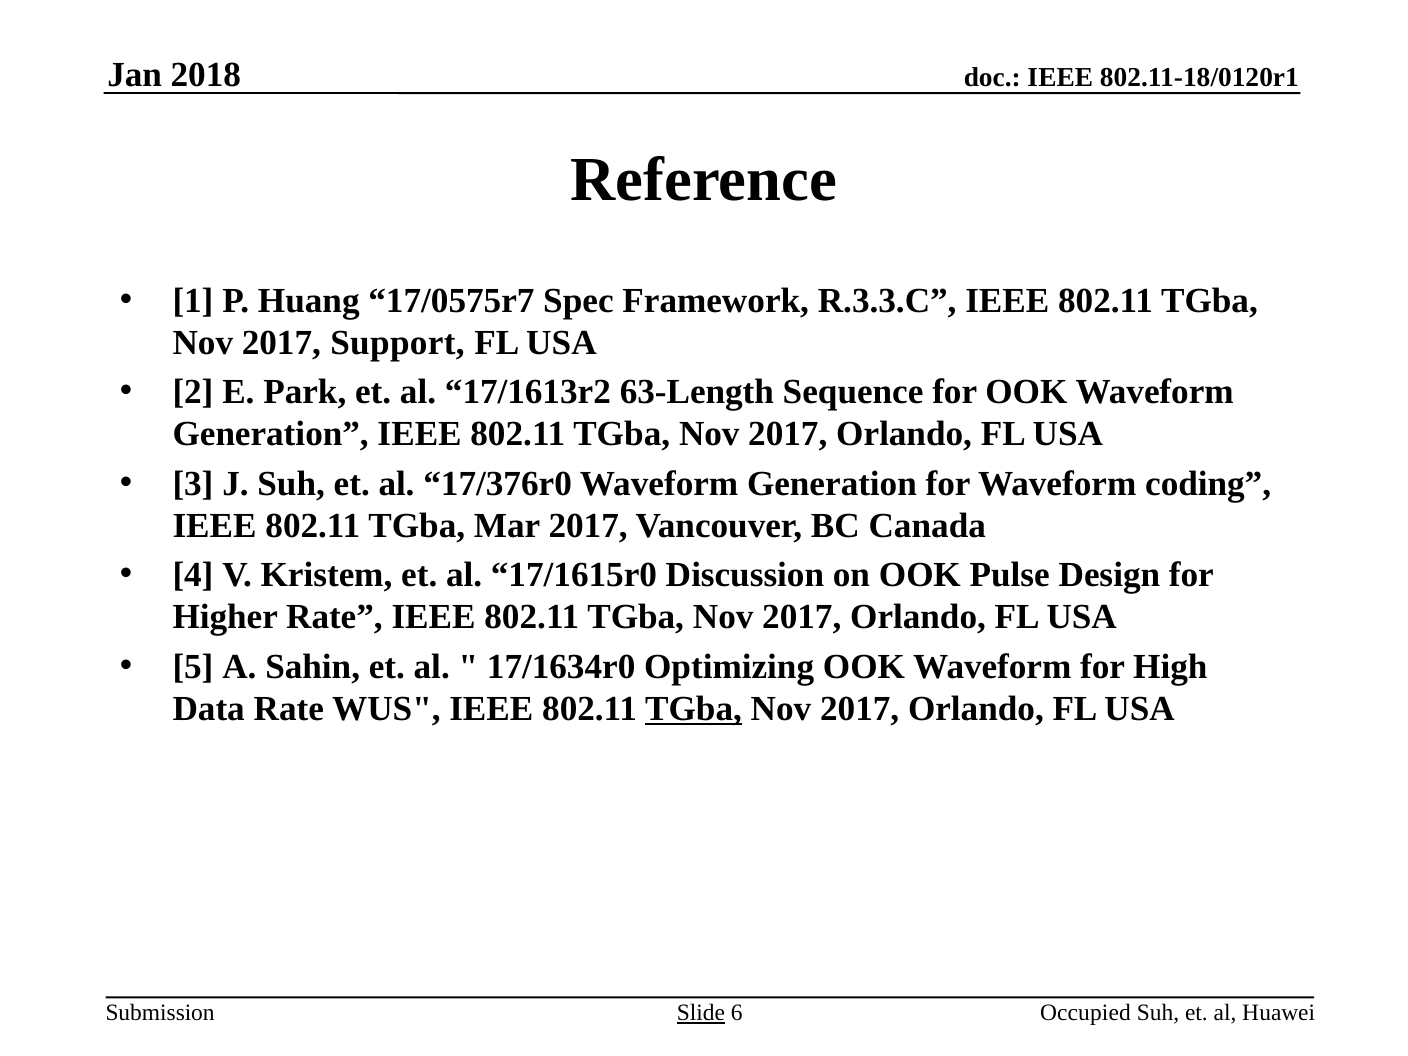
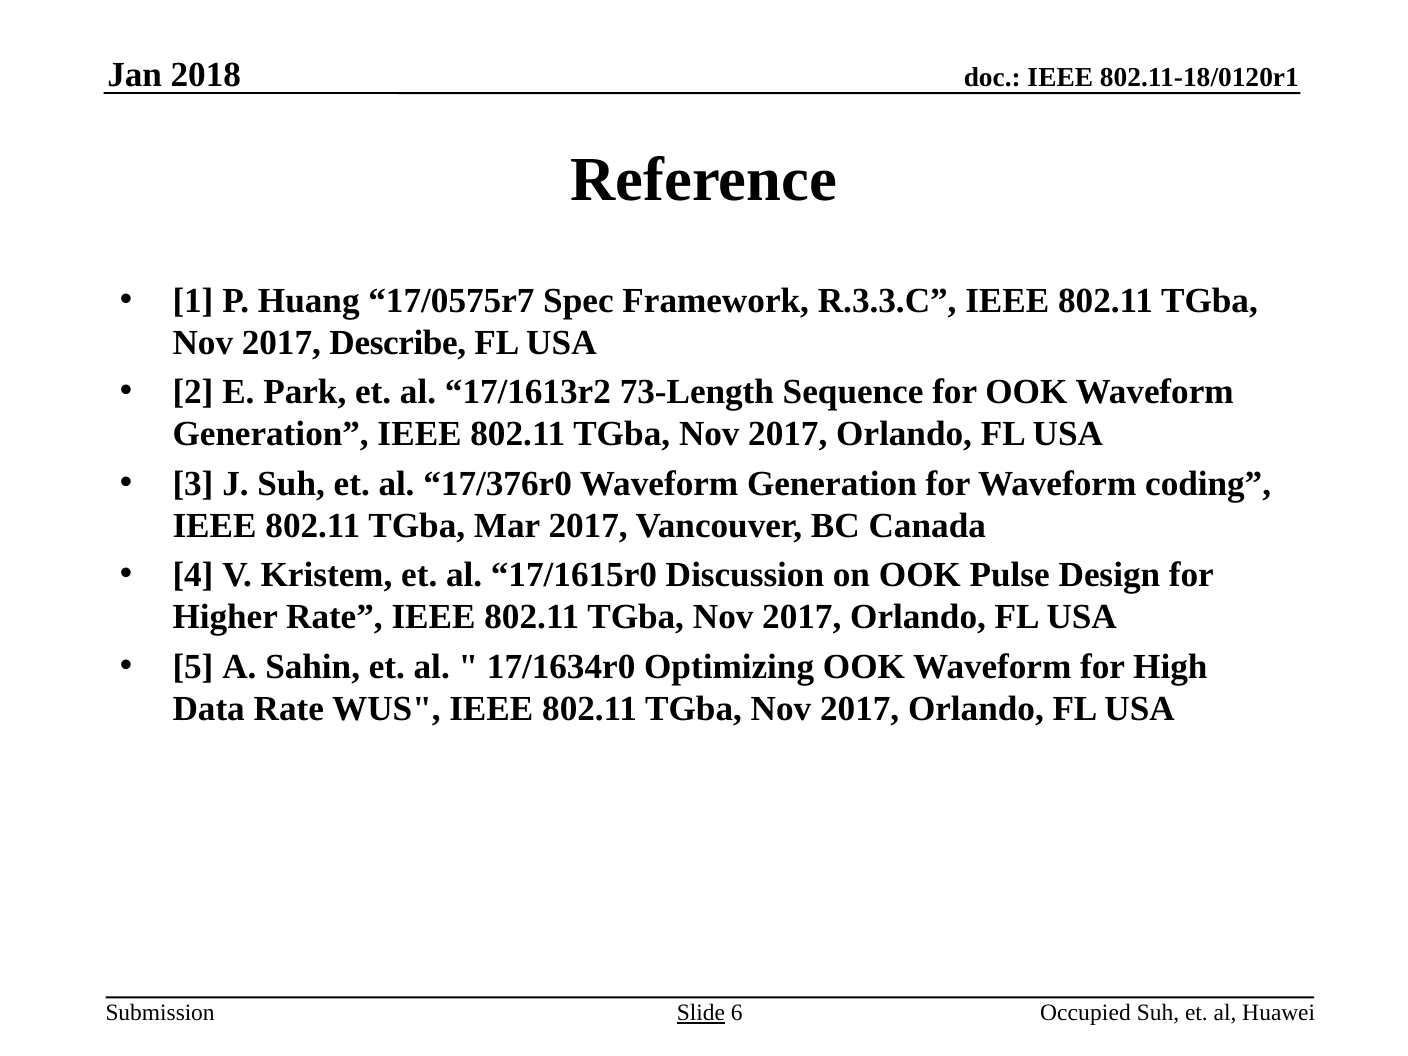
Support: Support -> Describe
63-Length: 63-Length -> 73-Length
TGba at (694, 709) underline: present -> none
